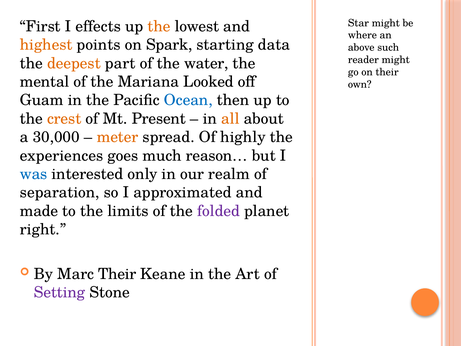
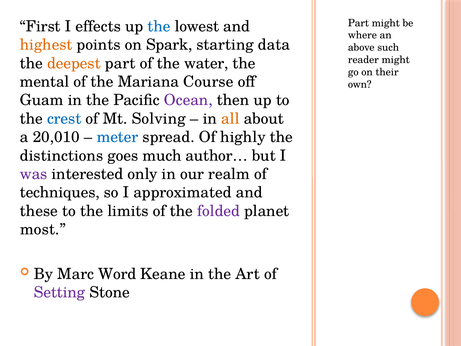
Star at (358, 23): Star -> Part
the at (159, 26) colour: orange -> blue
Looked: Looked -> Course
Ocean colour: blue -> purple
crest colour: orange -> blue
Present: Present -> Solving
30,000: 30,000 -> 20,010
meter colour: orange -> blue
experiences: experiences -> distinctions
reason…: reason… -> author…
was colour: blue -> purple
separation: separation -> techniques
made: made -> these
right: right -> most
Marc Their: Their -> Word
